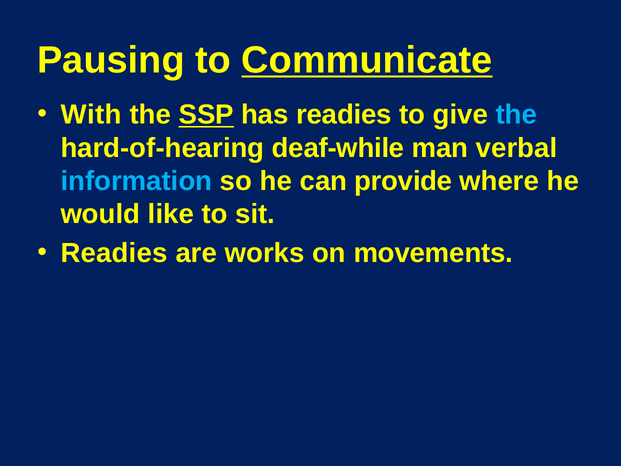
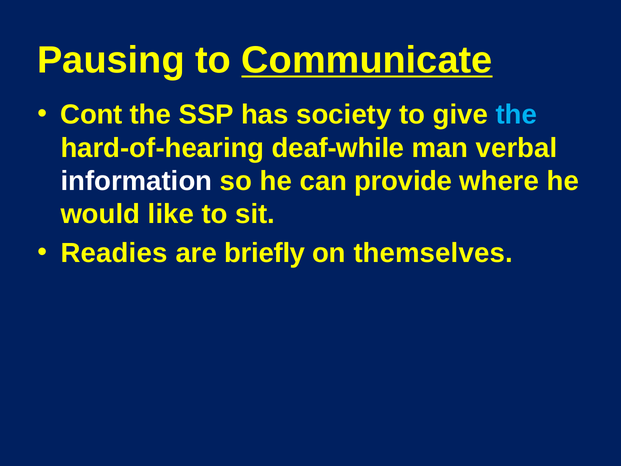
With: With -> Cont
SSP underline: present -> none
has readies: readies -> society
information colour: light blue -> white
works: works -> briefly
movements: movements -> themselves
